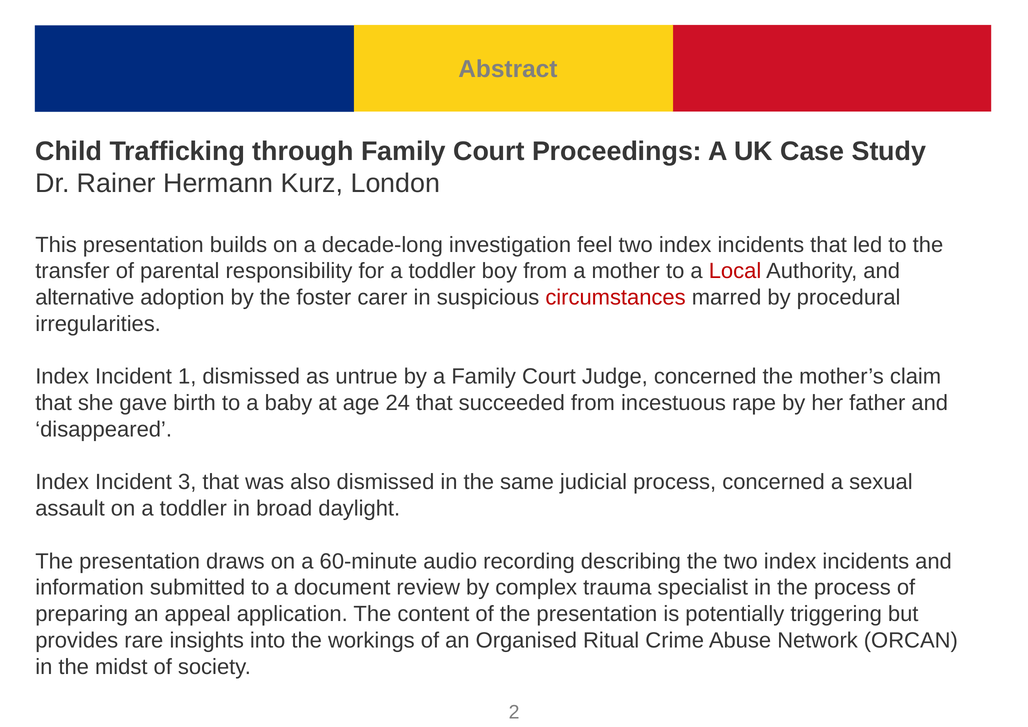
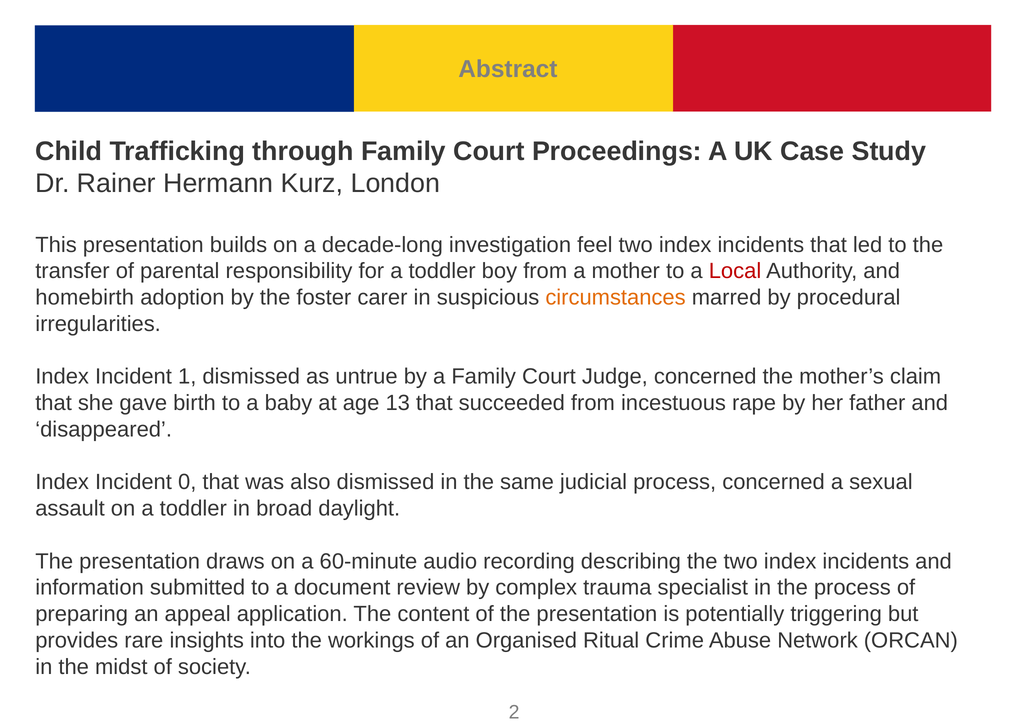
alternative: alternative -> homebirth
circumstances colour: red -> orange
24: 24 -> 13
3: 3 -> 0
